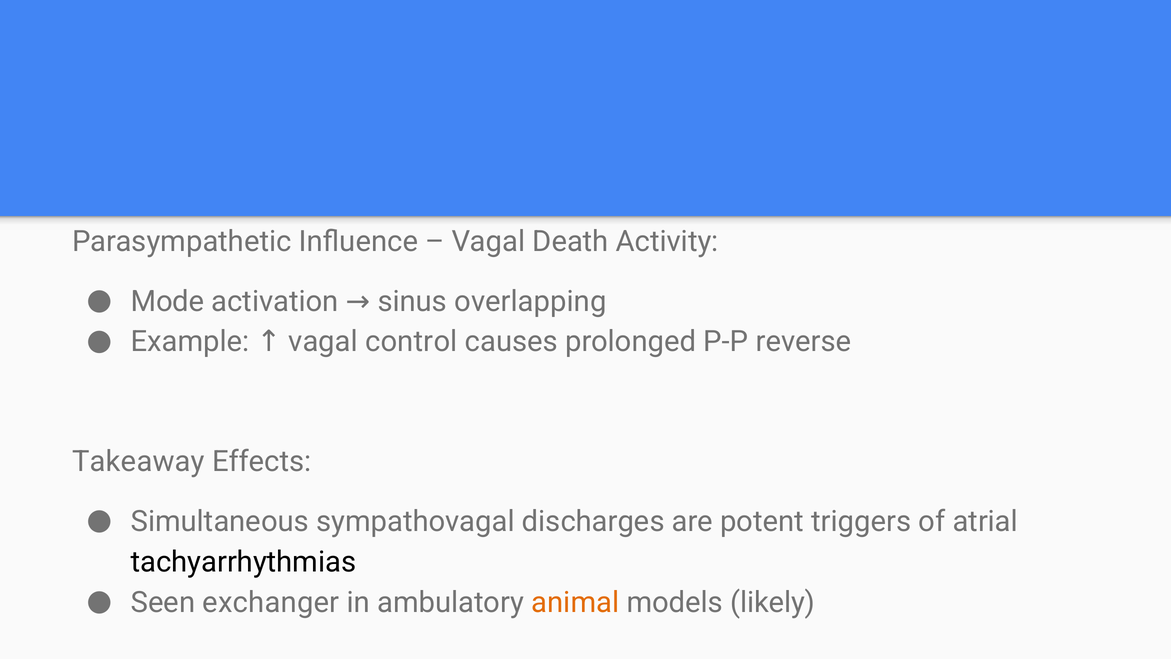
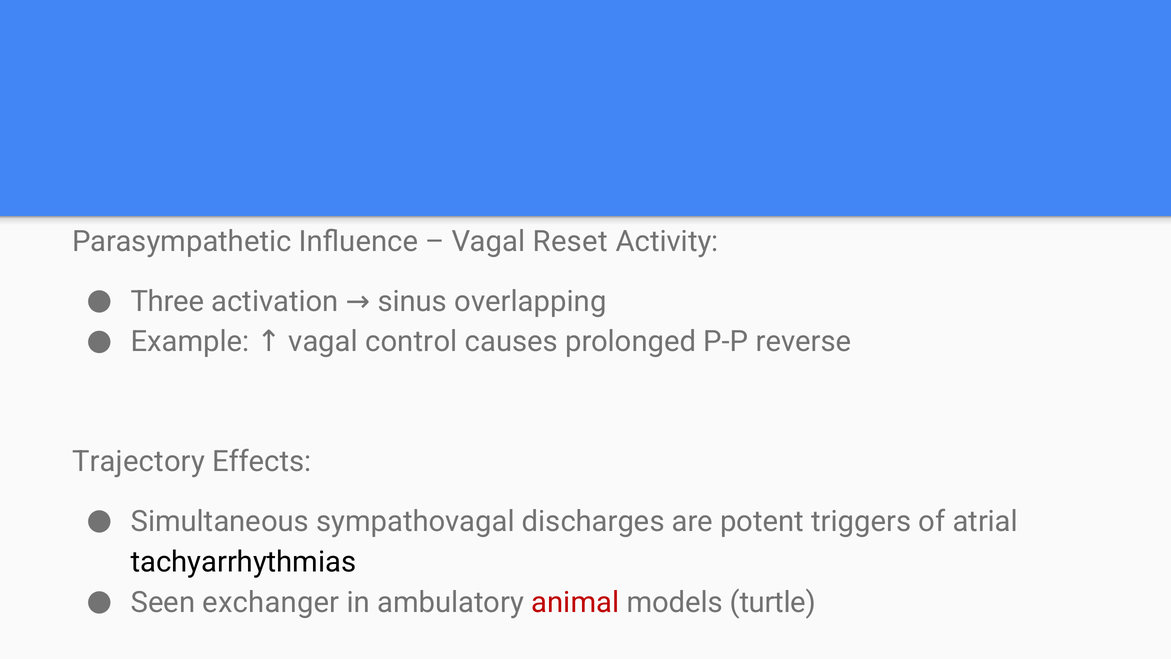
Death: Death -> Reset
Mode: Mode -> Three
Takeaway: Takeaway -> Trajectory
animal colour: orange -> red
likely: likely -> turtle
